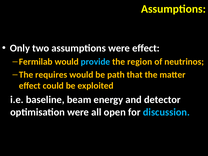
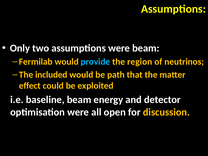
were effect: effect -> beam
requires: requires -> included
discussion colour: light blue -> yellow
